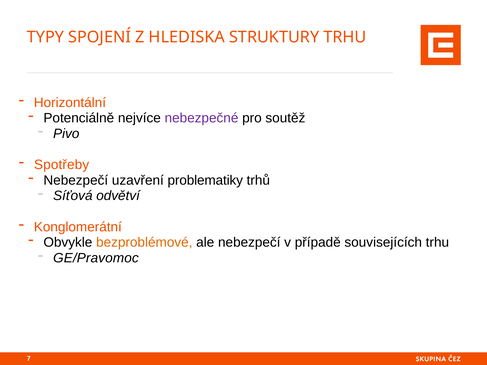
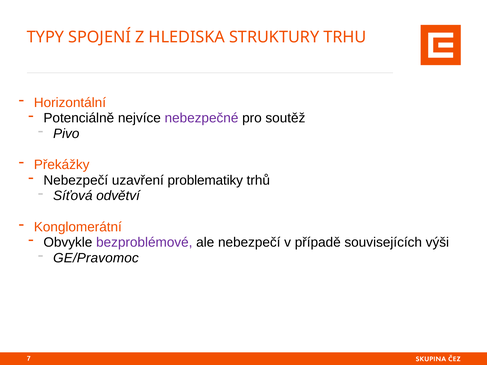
Spotřeby: Spotřeby -> Překážky
bezproblémové colour: orange -> purple
souvisejících trhu: trhu -> výši
